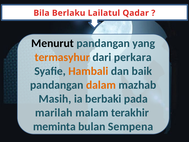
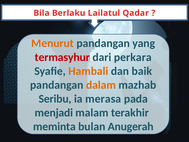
Menurut colour: black -> orange
termasyhur colour: orange -> red
Masih: Masih -> Seribu
berbaki: berbaki -> merasa
marilah: marilah -> menjadi
Sempena: Sempena -> Anugerah
